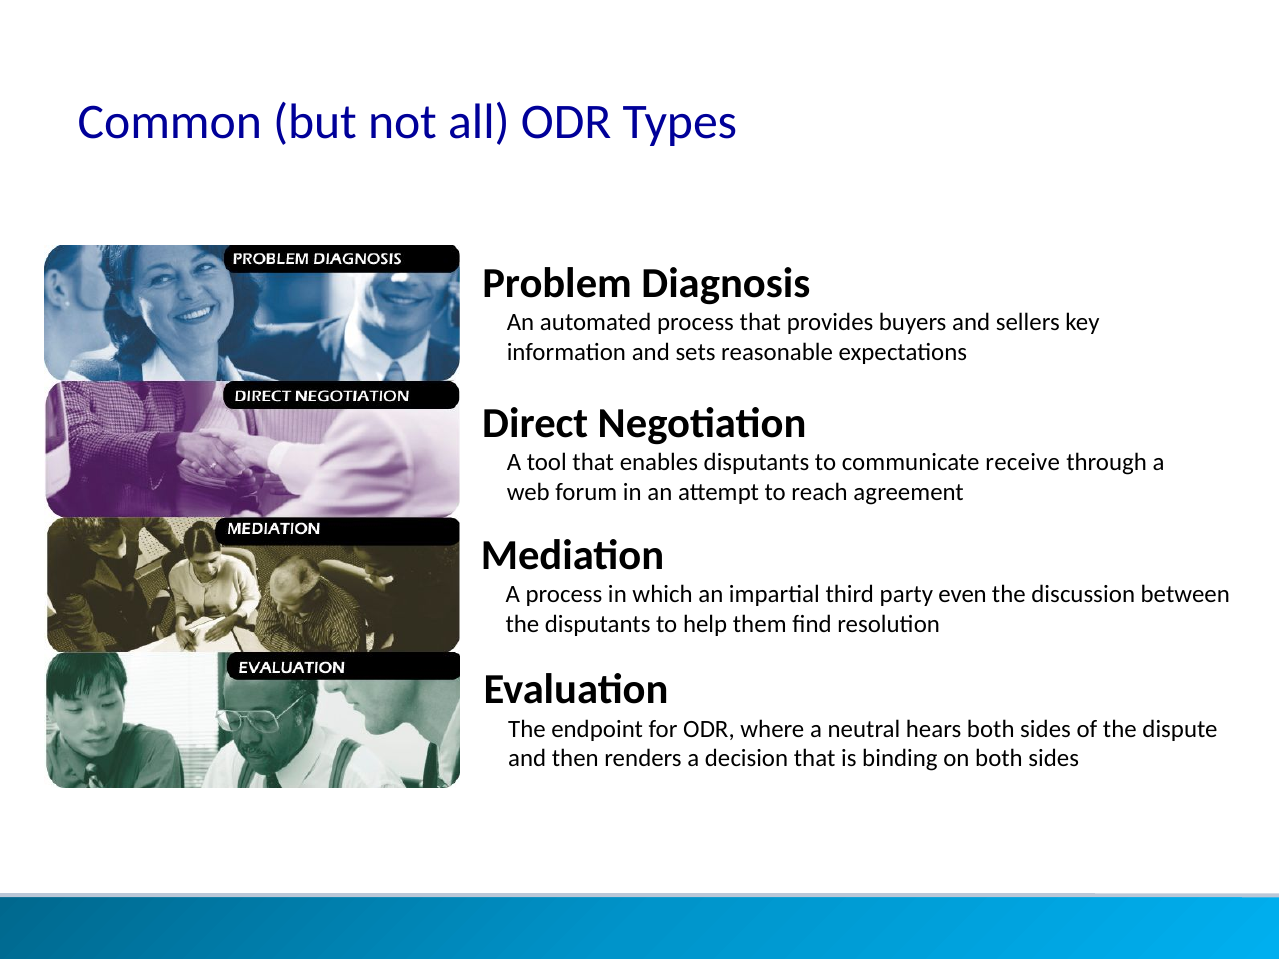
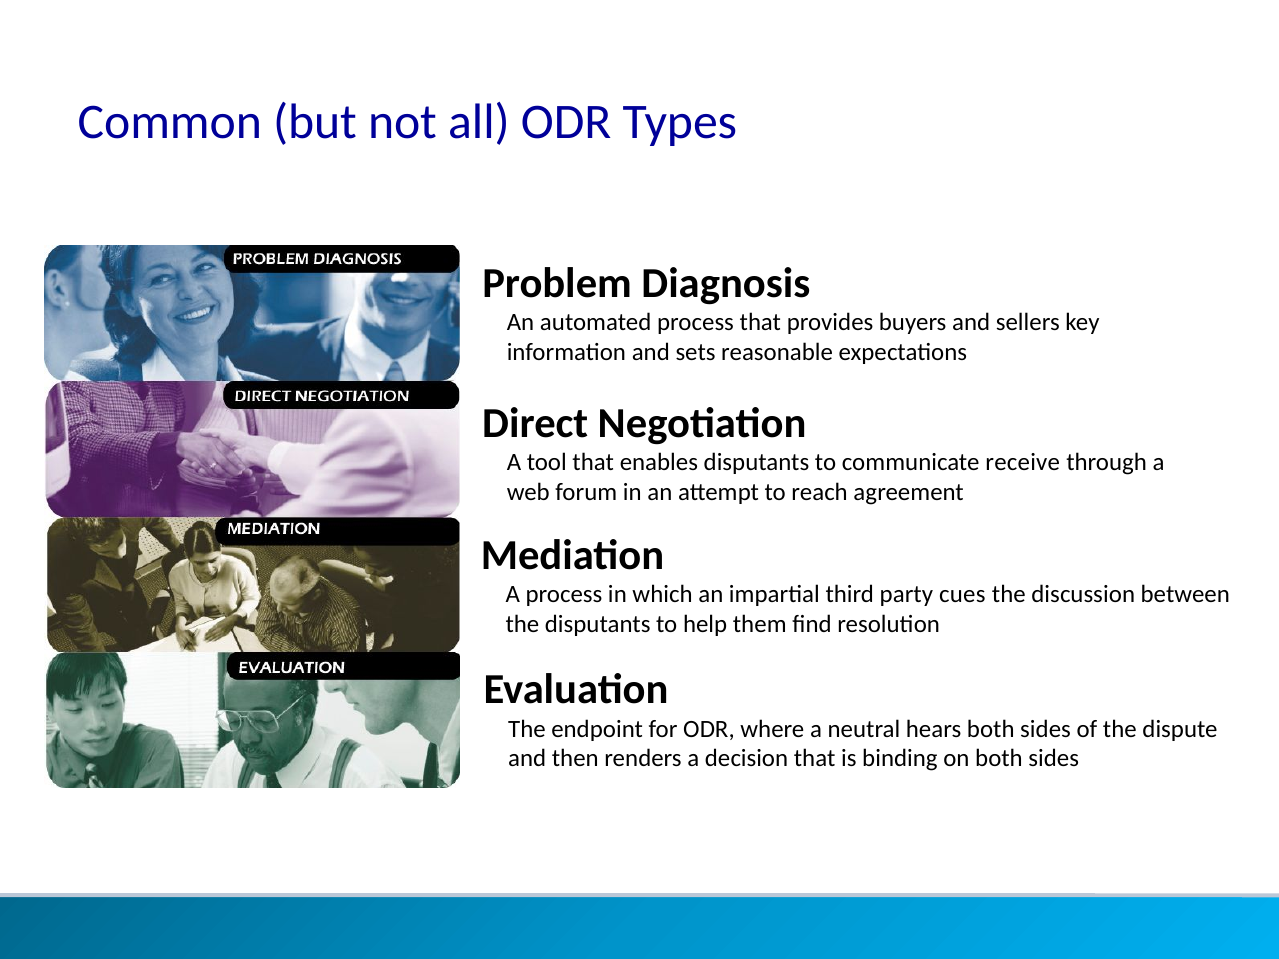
even: even -> cues
